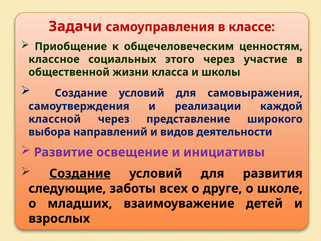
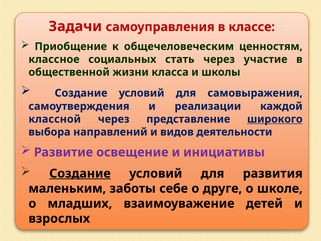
этого: этого -> стать
широкого underline: none -> present
следующие: следующие -> маленьким
всех: всех -> себе
